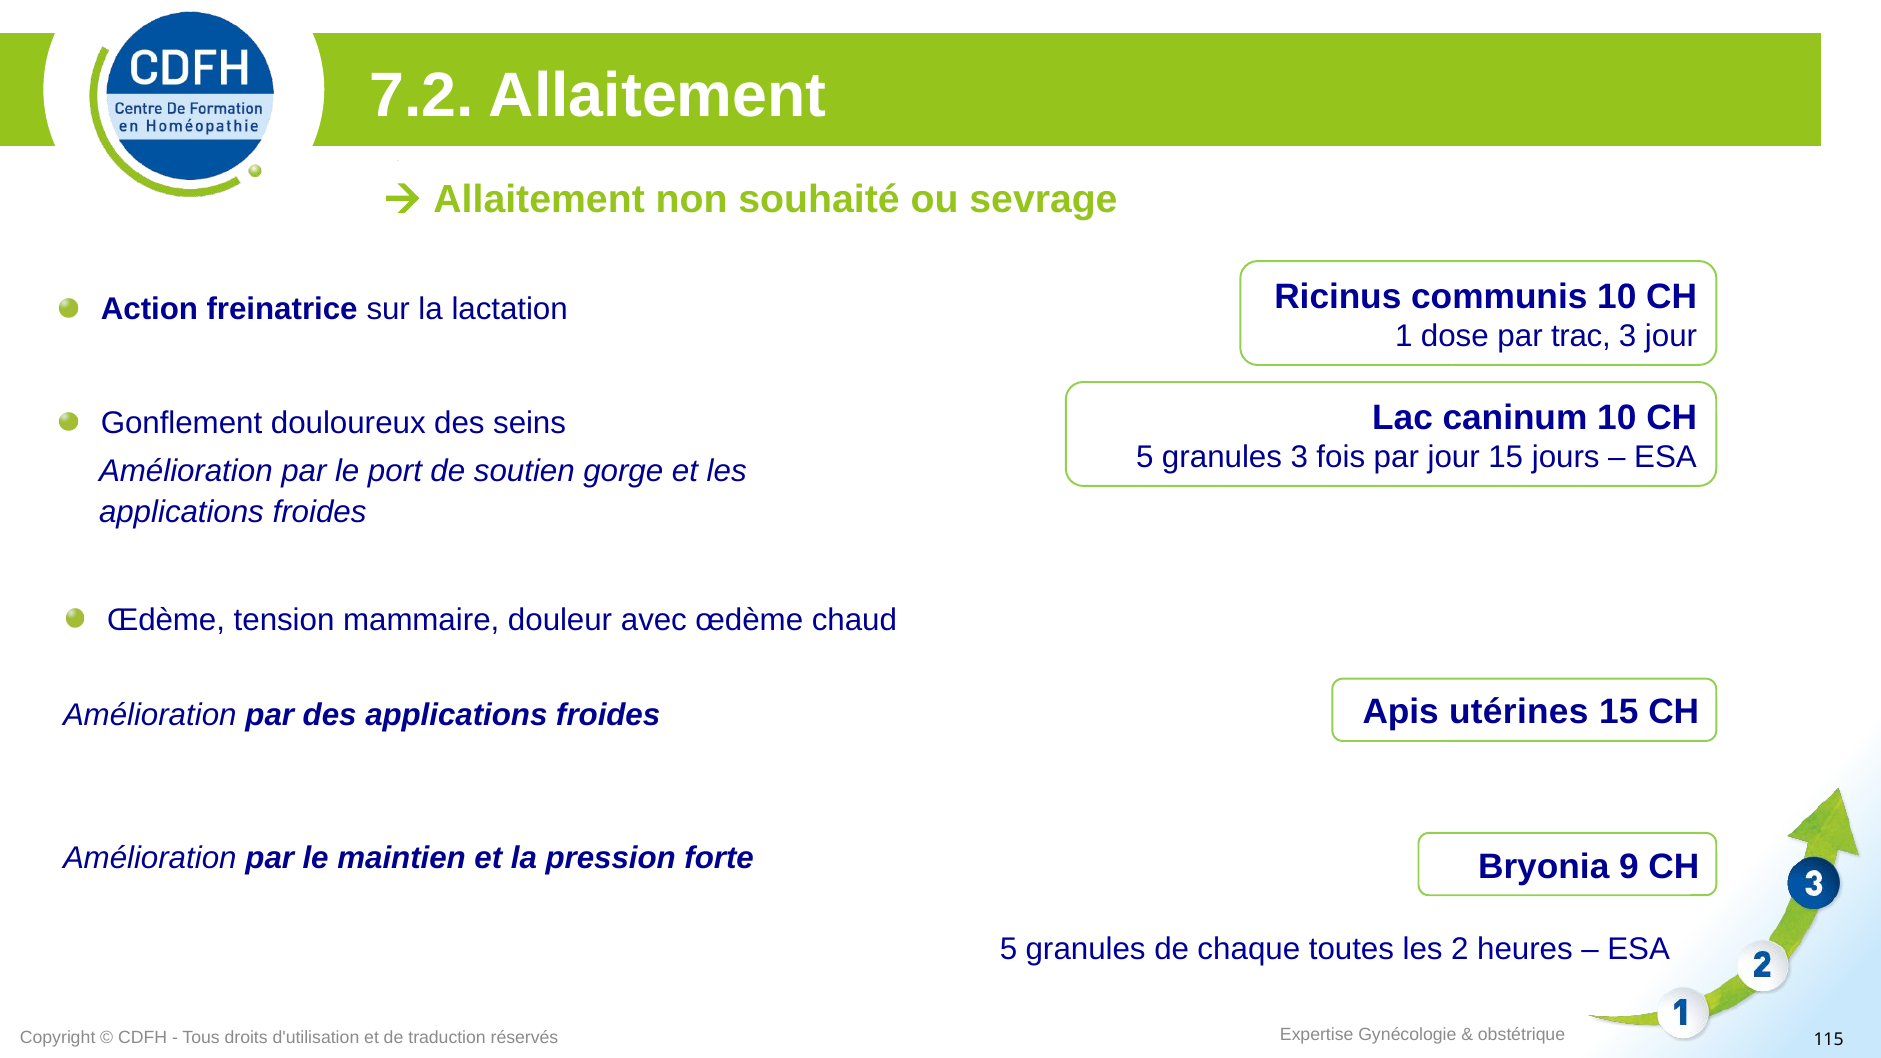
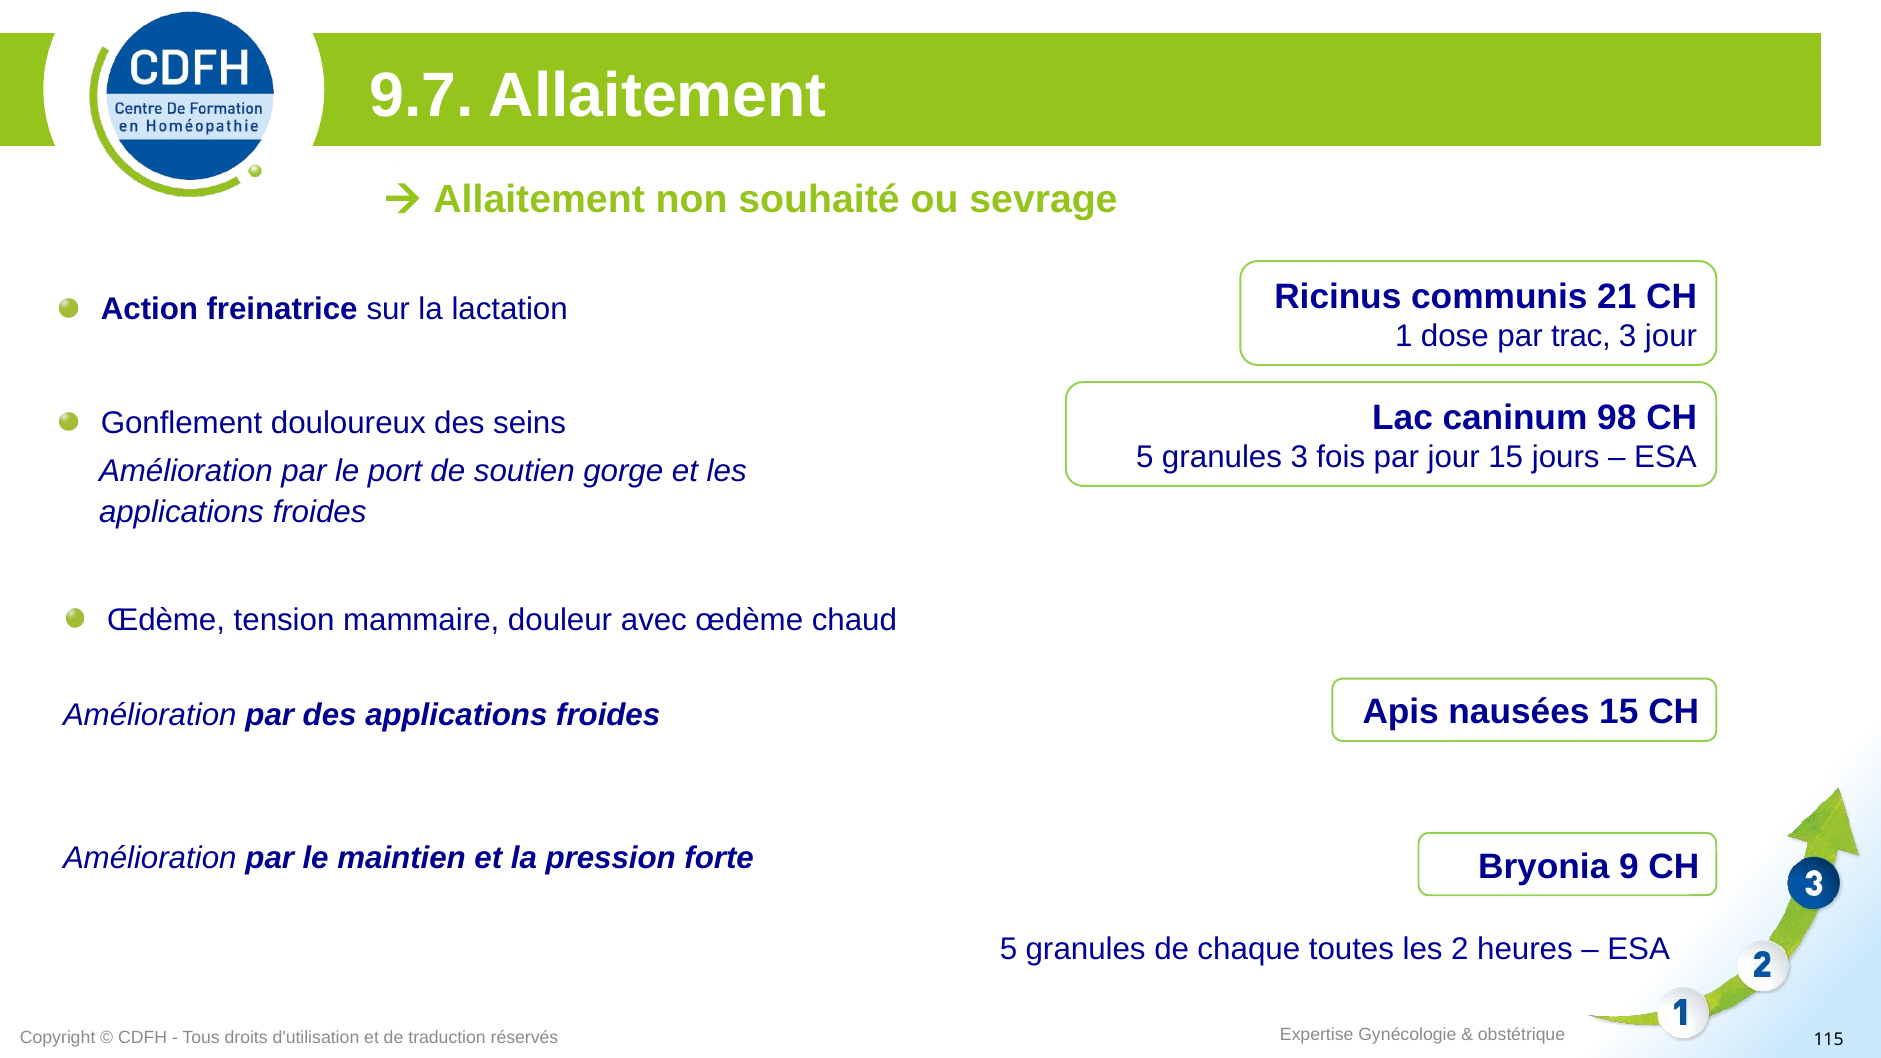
7.2: 7.2 -> 9.7
communis 10: 10 -> 21
caninum 10: 10 -> 98
utérines: utérines -> nausées
